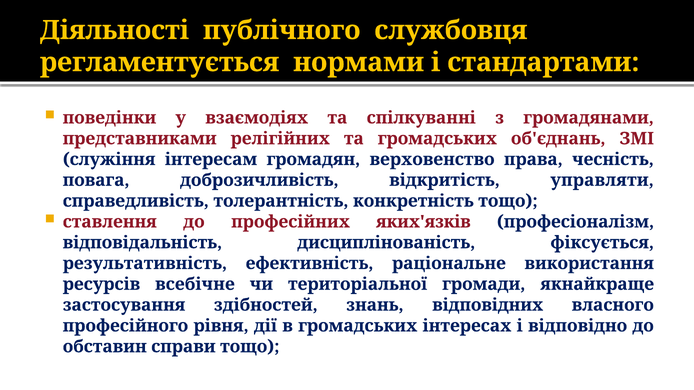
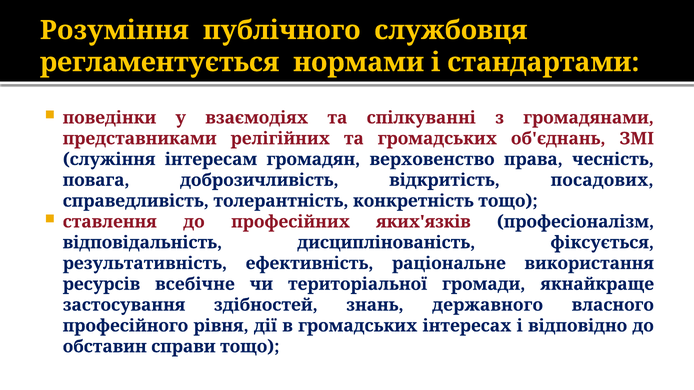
Діяльності: Діяльності -> Розуміння
управляти: управляти -> посадових
відповідних: відповідних -> державного
